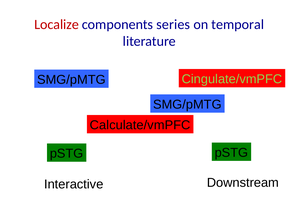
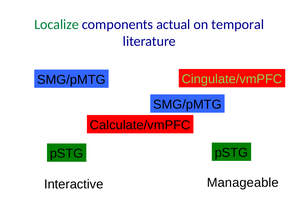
Localize colour: red -> green
series: series -> actual
Downstream: Downstream -> Manageable
